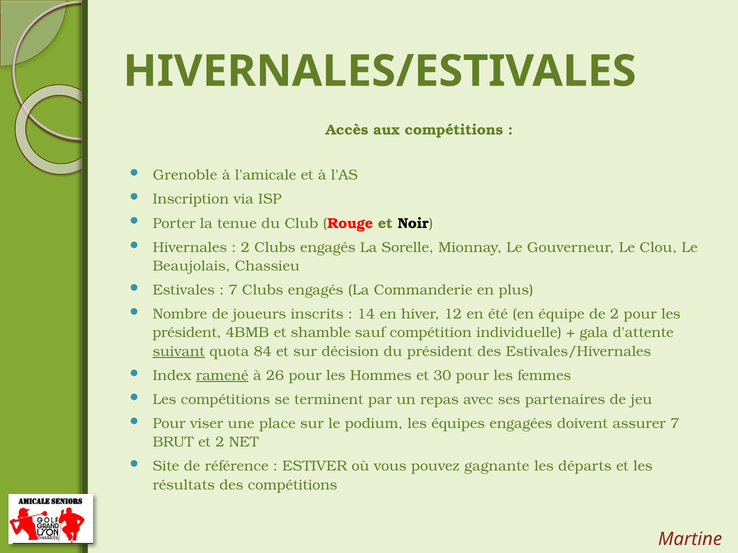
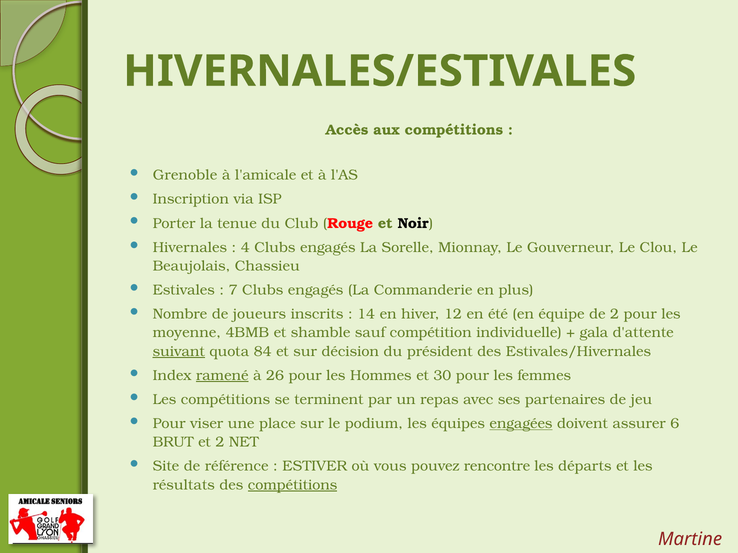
2 at (245, 248): 2 -> 4
président at (187, 333): président -> moyenne
engagées underline: none -> present
assurer 7: 7 -> 6
gagnante: gagnante -> rencontre
compétitions at (293, 485) underline: none -> present
